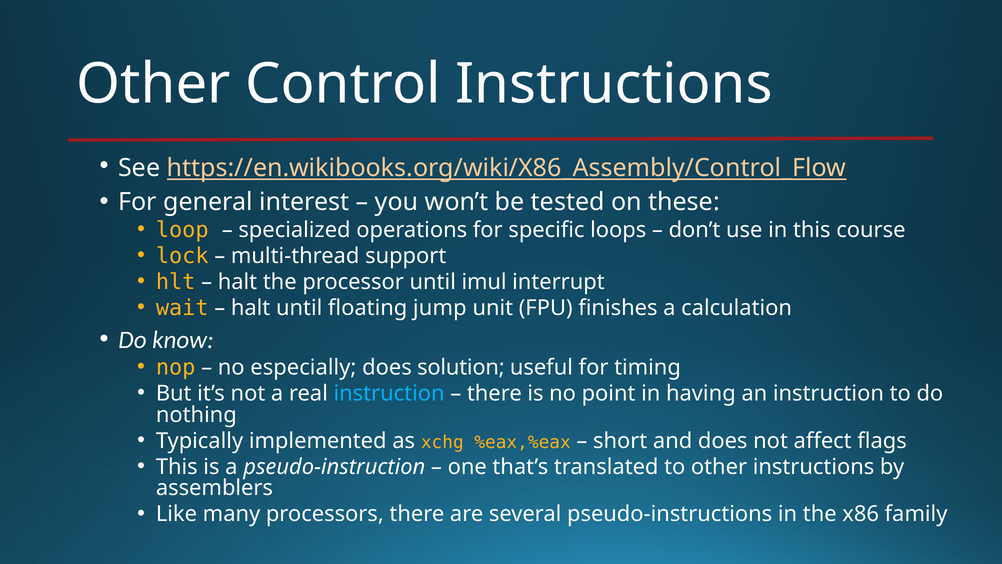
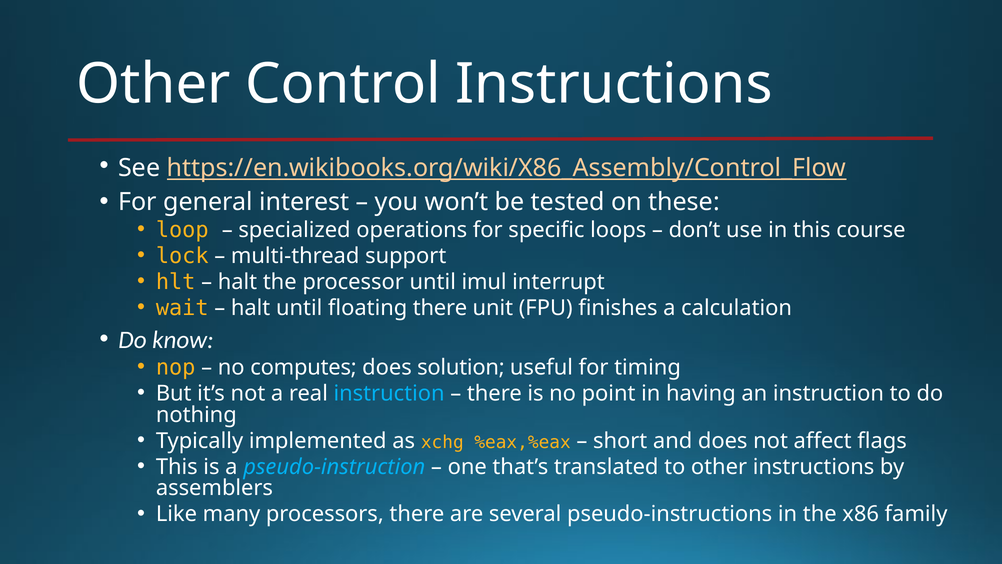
floating jump: jump -> there
especially: especially -> computes
pseudo-instruction colour: white -> light blue
